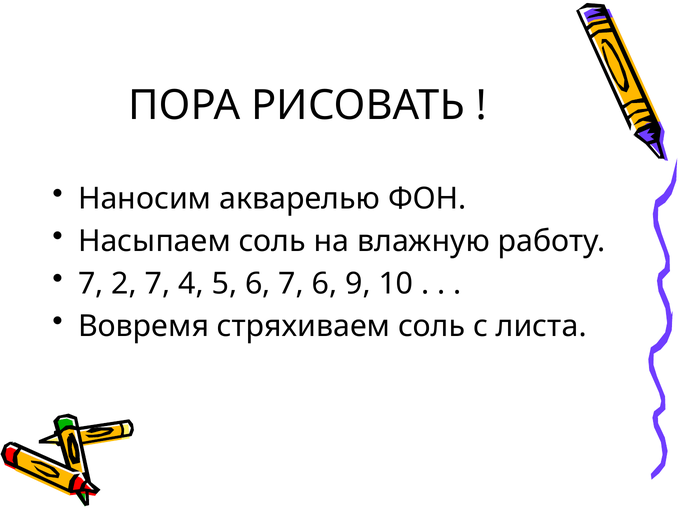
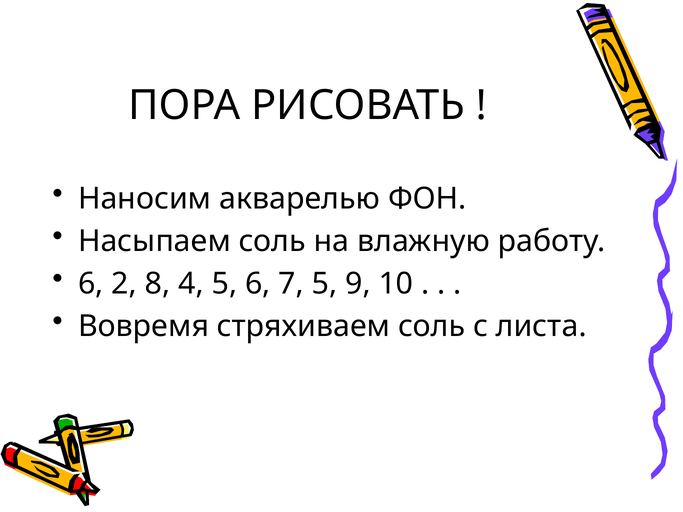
7 at (91, 284): 7 -> 6
2 7: 7 -> 8
7 6: 6 -> 5
